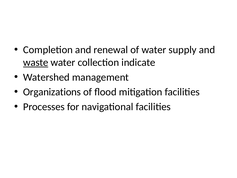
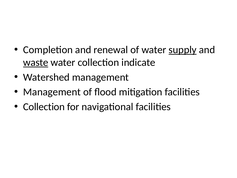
supply underline: none -> present
Organizations at (52, 92): Organizations -> Management
Processes at (44, 107): Processes -> Collection
